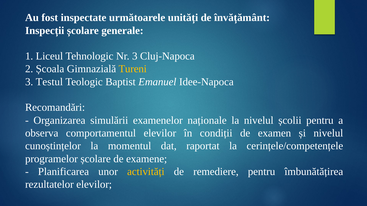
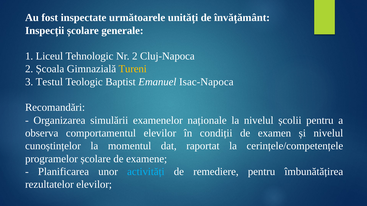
Nr 3: 3 -> 2
Idee-Napoca: Idee-Napoca -> Isac-Napoca
activități colour: yellow -> light blue
